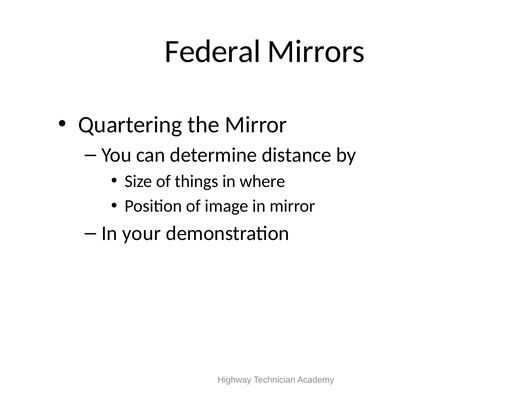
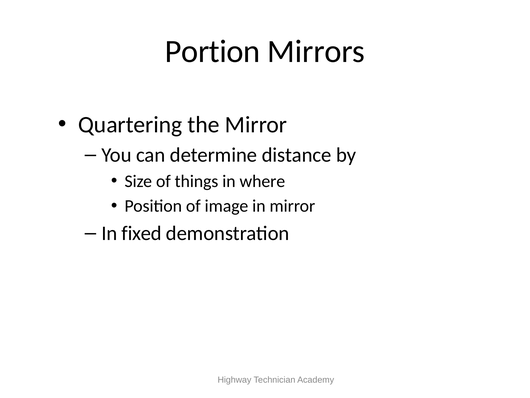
Federal: Federal -> Portion
your: your -> fixed
